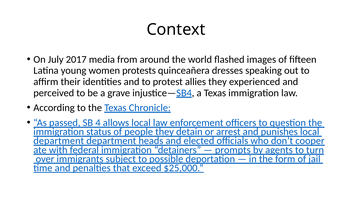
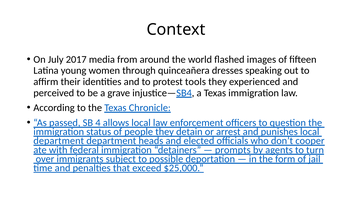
protests: protests -> through
allies: allies -> tools
